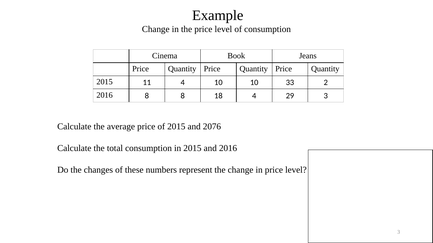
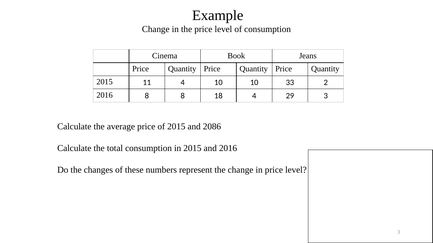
2076: 2076 -> 2086
